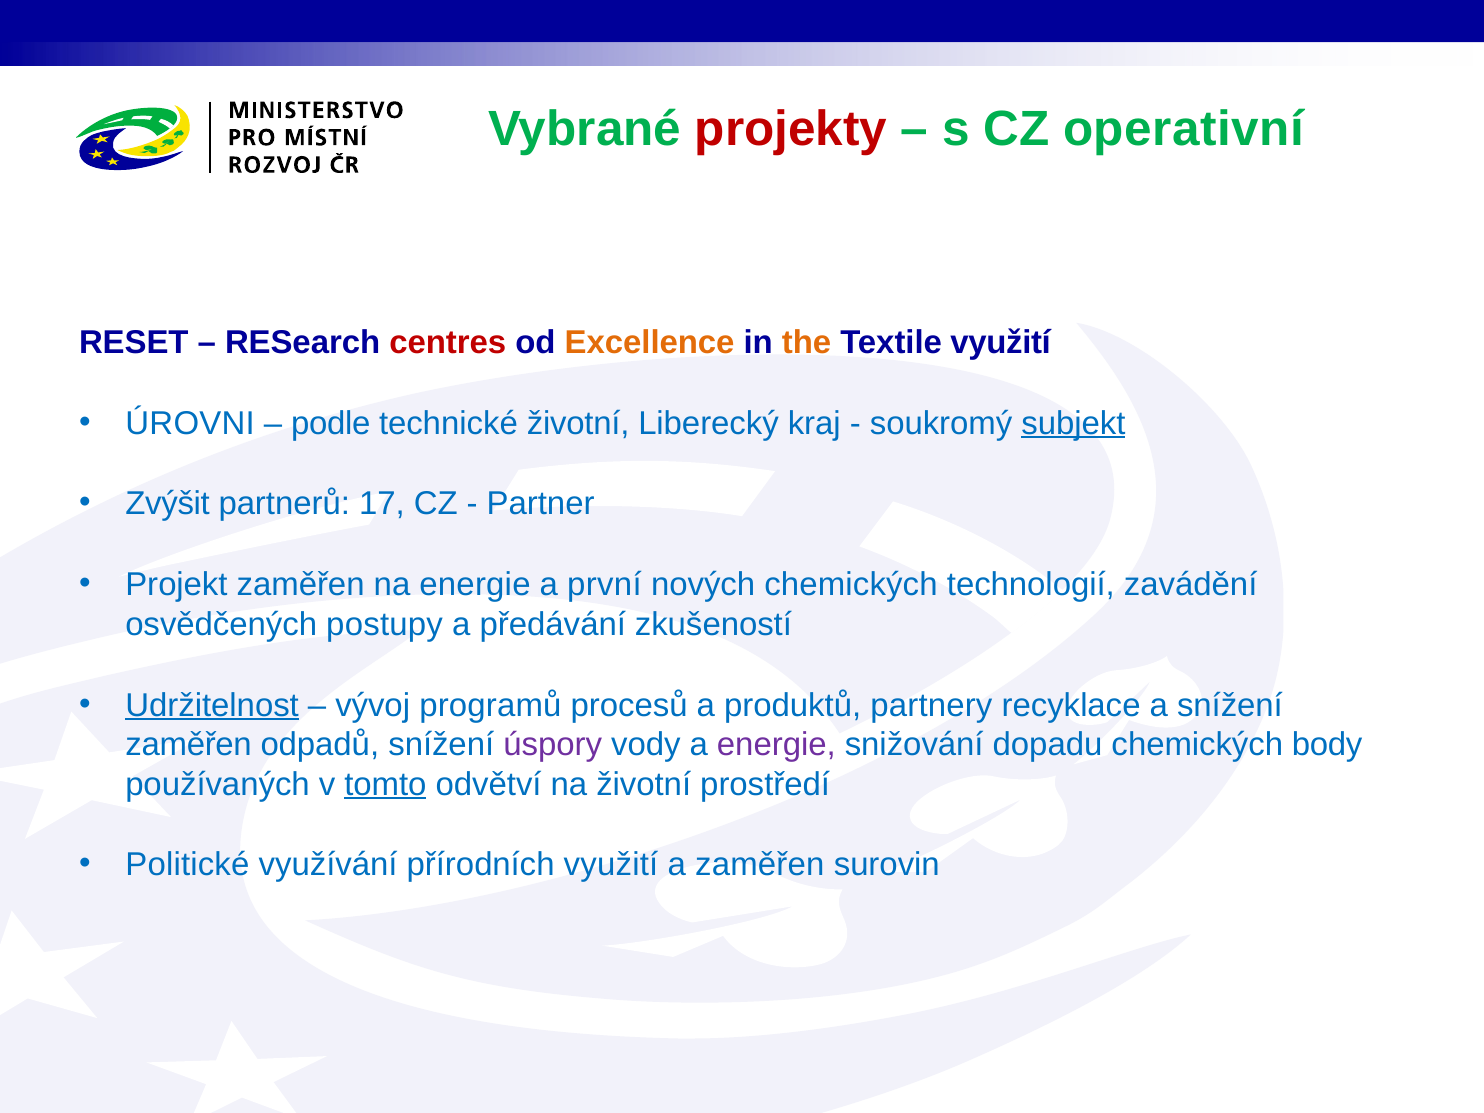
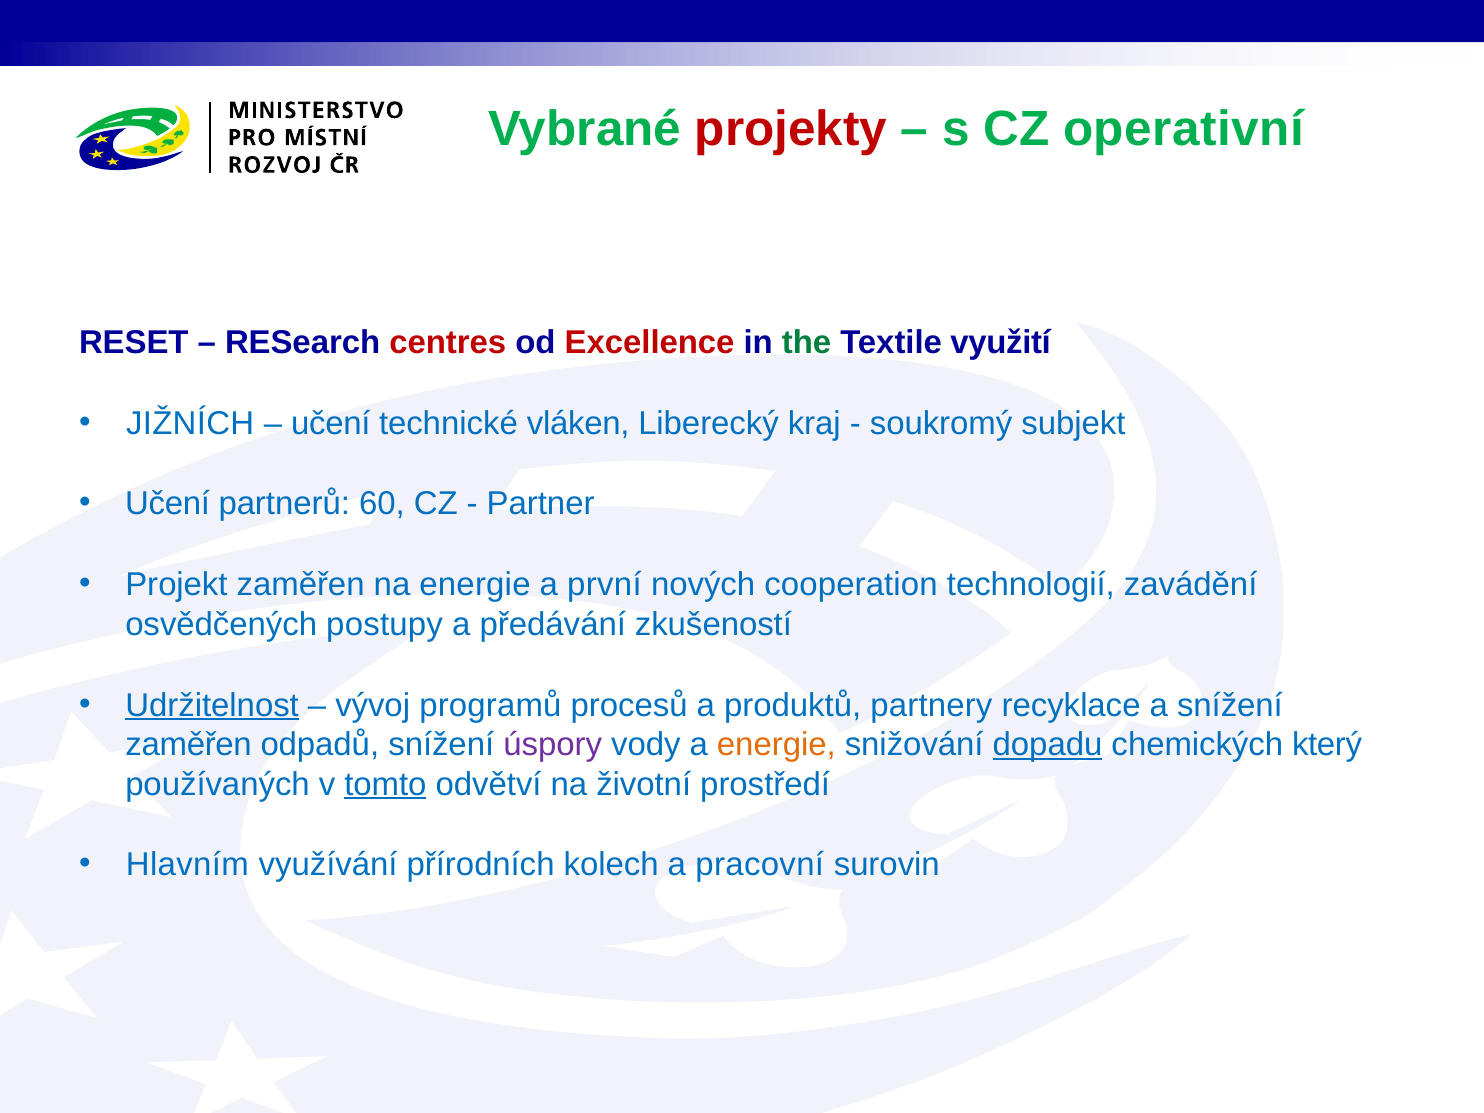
Excellence colour: orange -> red
the colour: orange -> green
ÚROVNI: ÚROVNI -> JIŽNÍCH
podle at (331, 423): podle -> učení
technické životní: životní -> vláken
subjekt underline: present -> none
Zvýšit at (168, 504): Zvýšit -> Učení
17: 17 -> 60
nových chemických: chemických -> cooperation
energie at (776, 745) colour: purple -> orange
dopadu underline: none -> present
body: body -> který
Politické: Politické -> Hlavním
přírodních využití: využití -> kolech
a zaměřen: zaměřen -> pracovní
